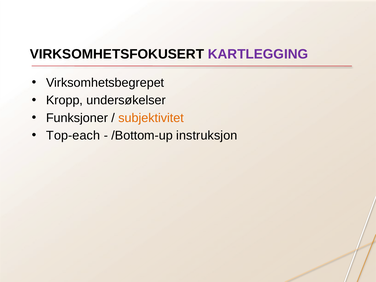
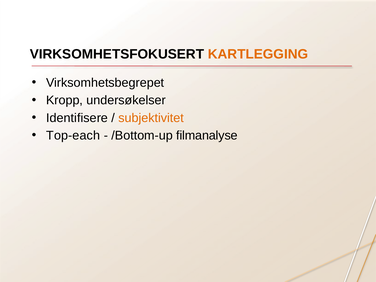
KARTLEGGING colour: purple -> orange
Funksjoner: Funksjoner -> Identifisere
instruksjon: instruksjon -> filmanalyse
